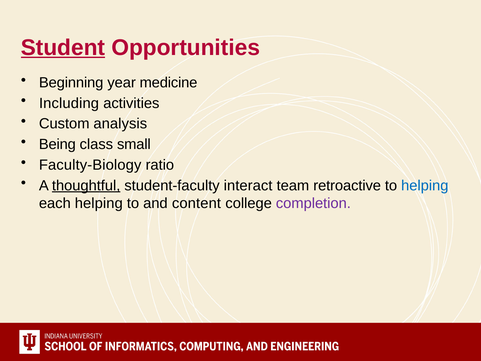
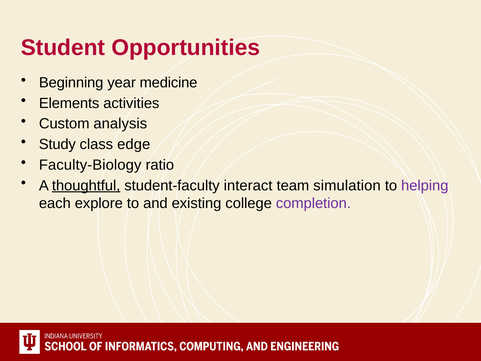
Student underline: present -> none
Including: Including -> Elements
Being: Being -> Study
small: small -> edge
retroactive: retroactive -> simulation
helping at (425, 185) colour: blue -> purple
each helping: helping -> explore
content: content -> existing
